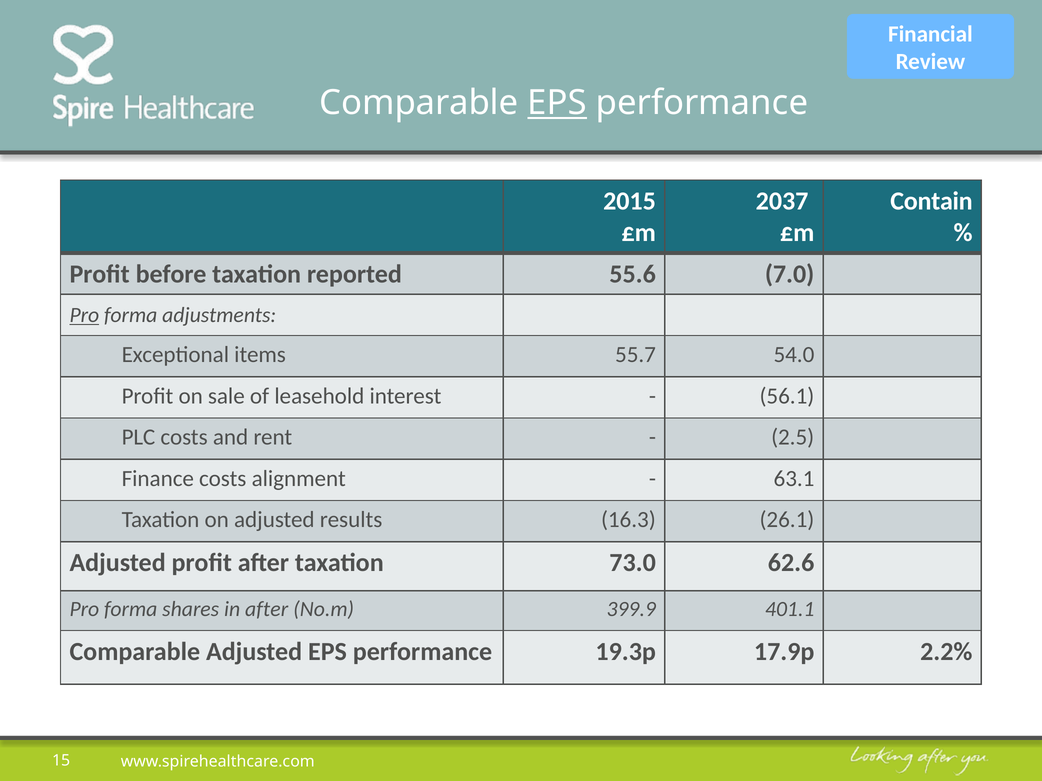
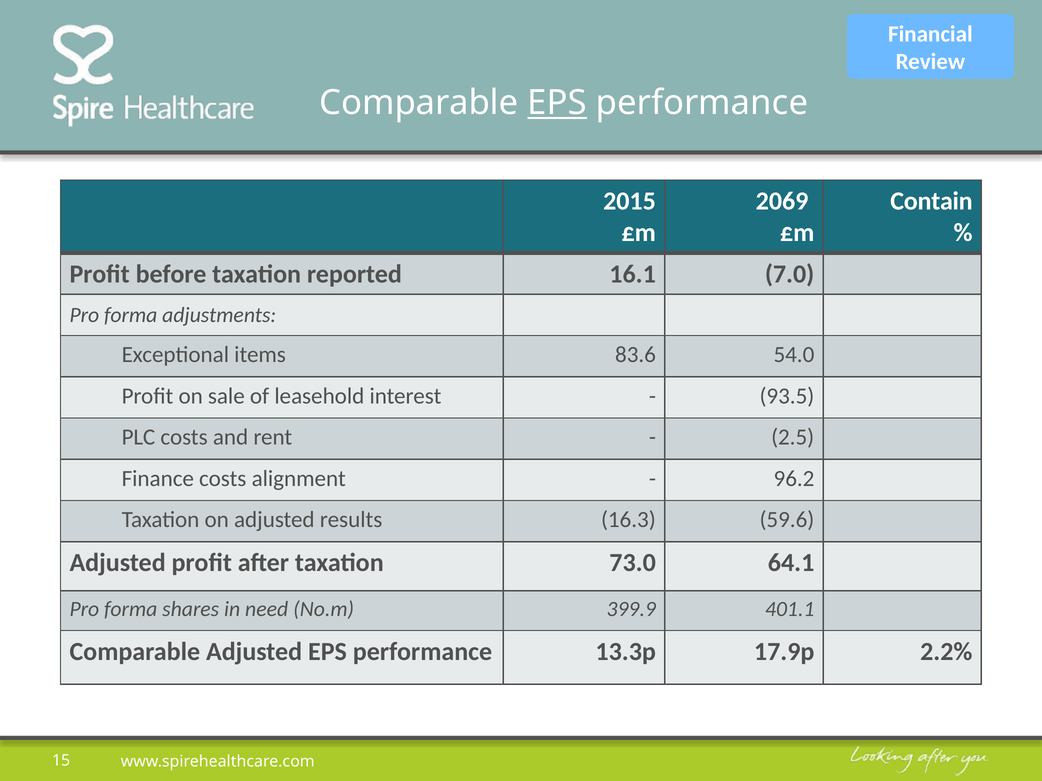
2037: 2037 -> 2069
55.6: 55.6 -> 16.1
Pro at (84, 315) underline: present -> none
55.7: 55.7 -> 83.6
56.1: 56.1 -> 93.5
63.1: 63.1 -> 96.2
26.1: 26.1 -> 59.6
62.6: 62.6 -> 64.1
in after: after -> need
19.3p: 19.3p -> 13.3p
